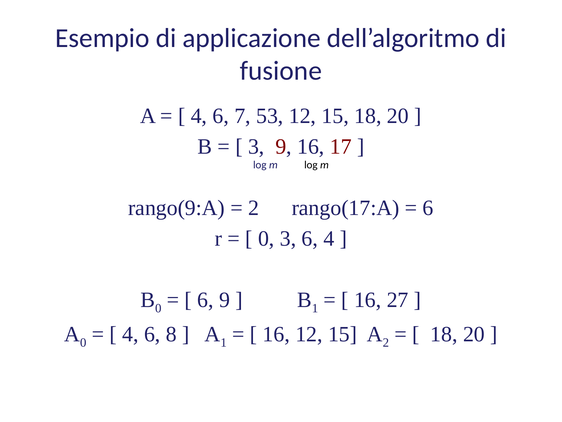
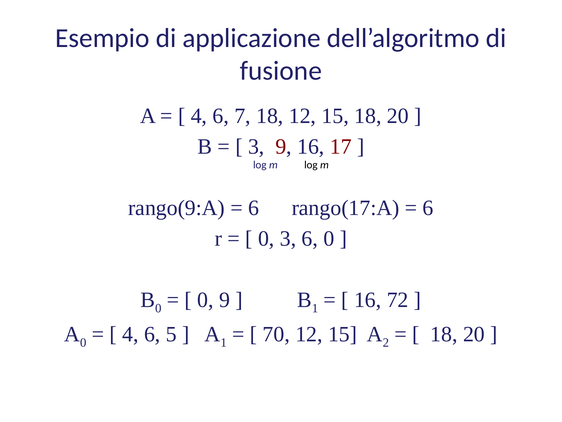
7 53: 53 -> 18
2 at (254, 208): 2 -> 6
6 4: 4 -> 0
6 at (205, 300): 6 -> 0
27: 27 -> 72
8: 8 -> 5
16 at (276, 334): 16 -> 70
